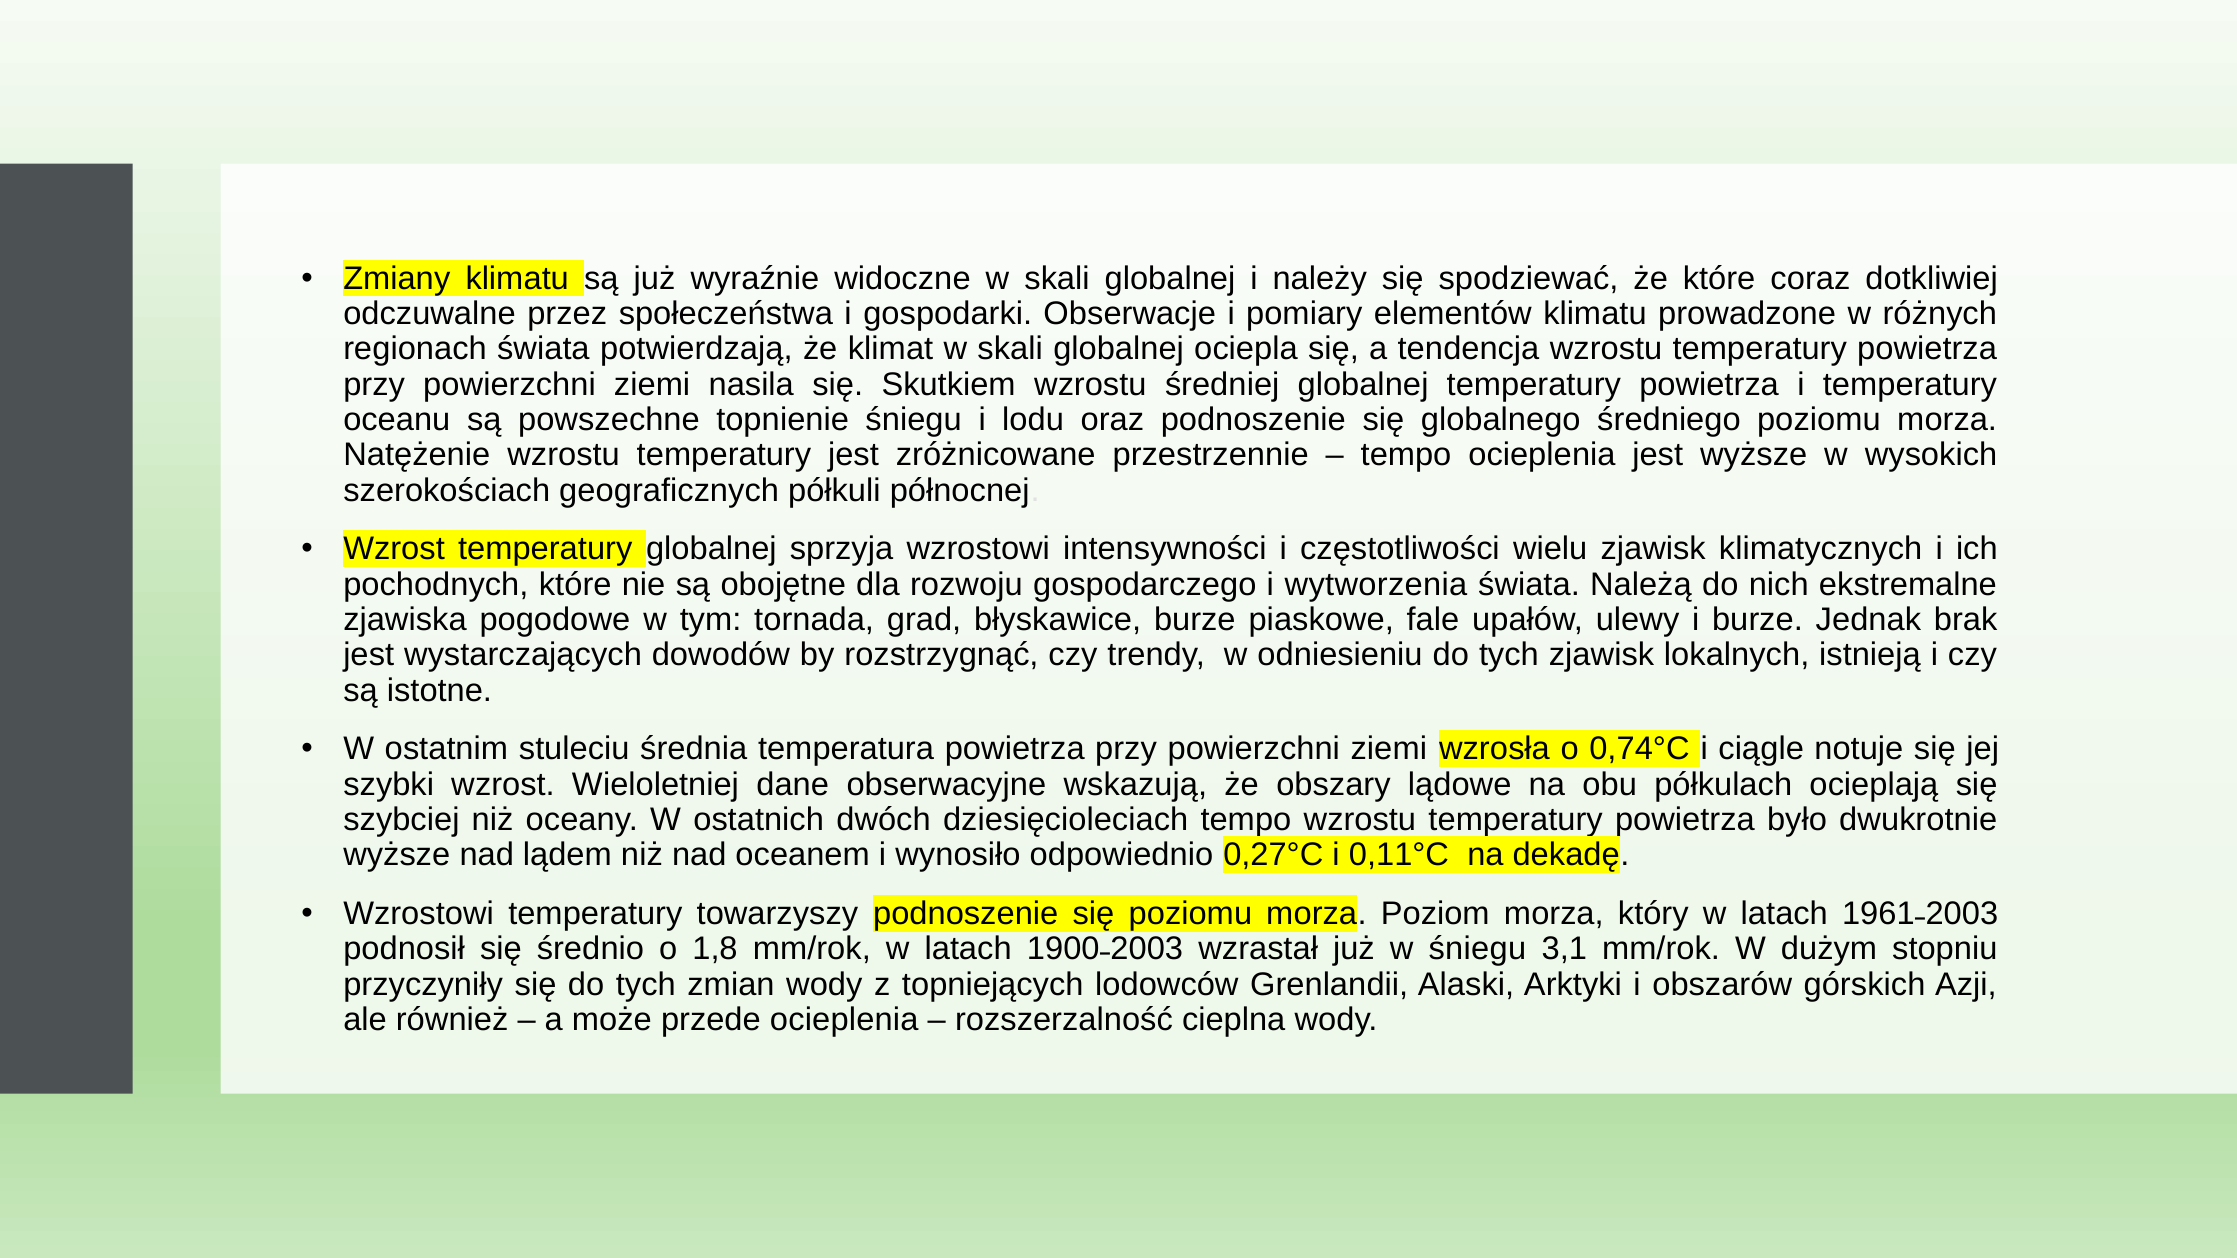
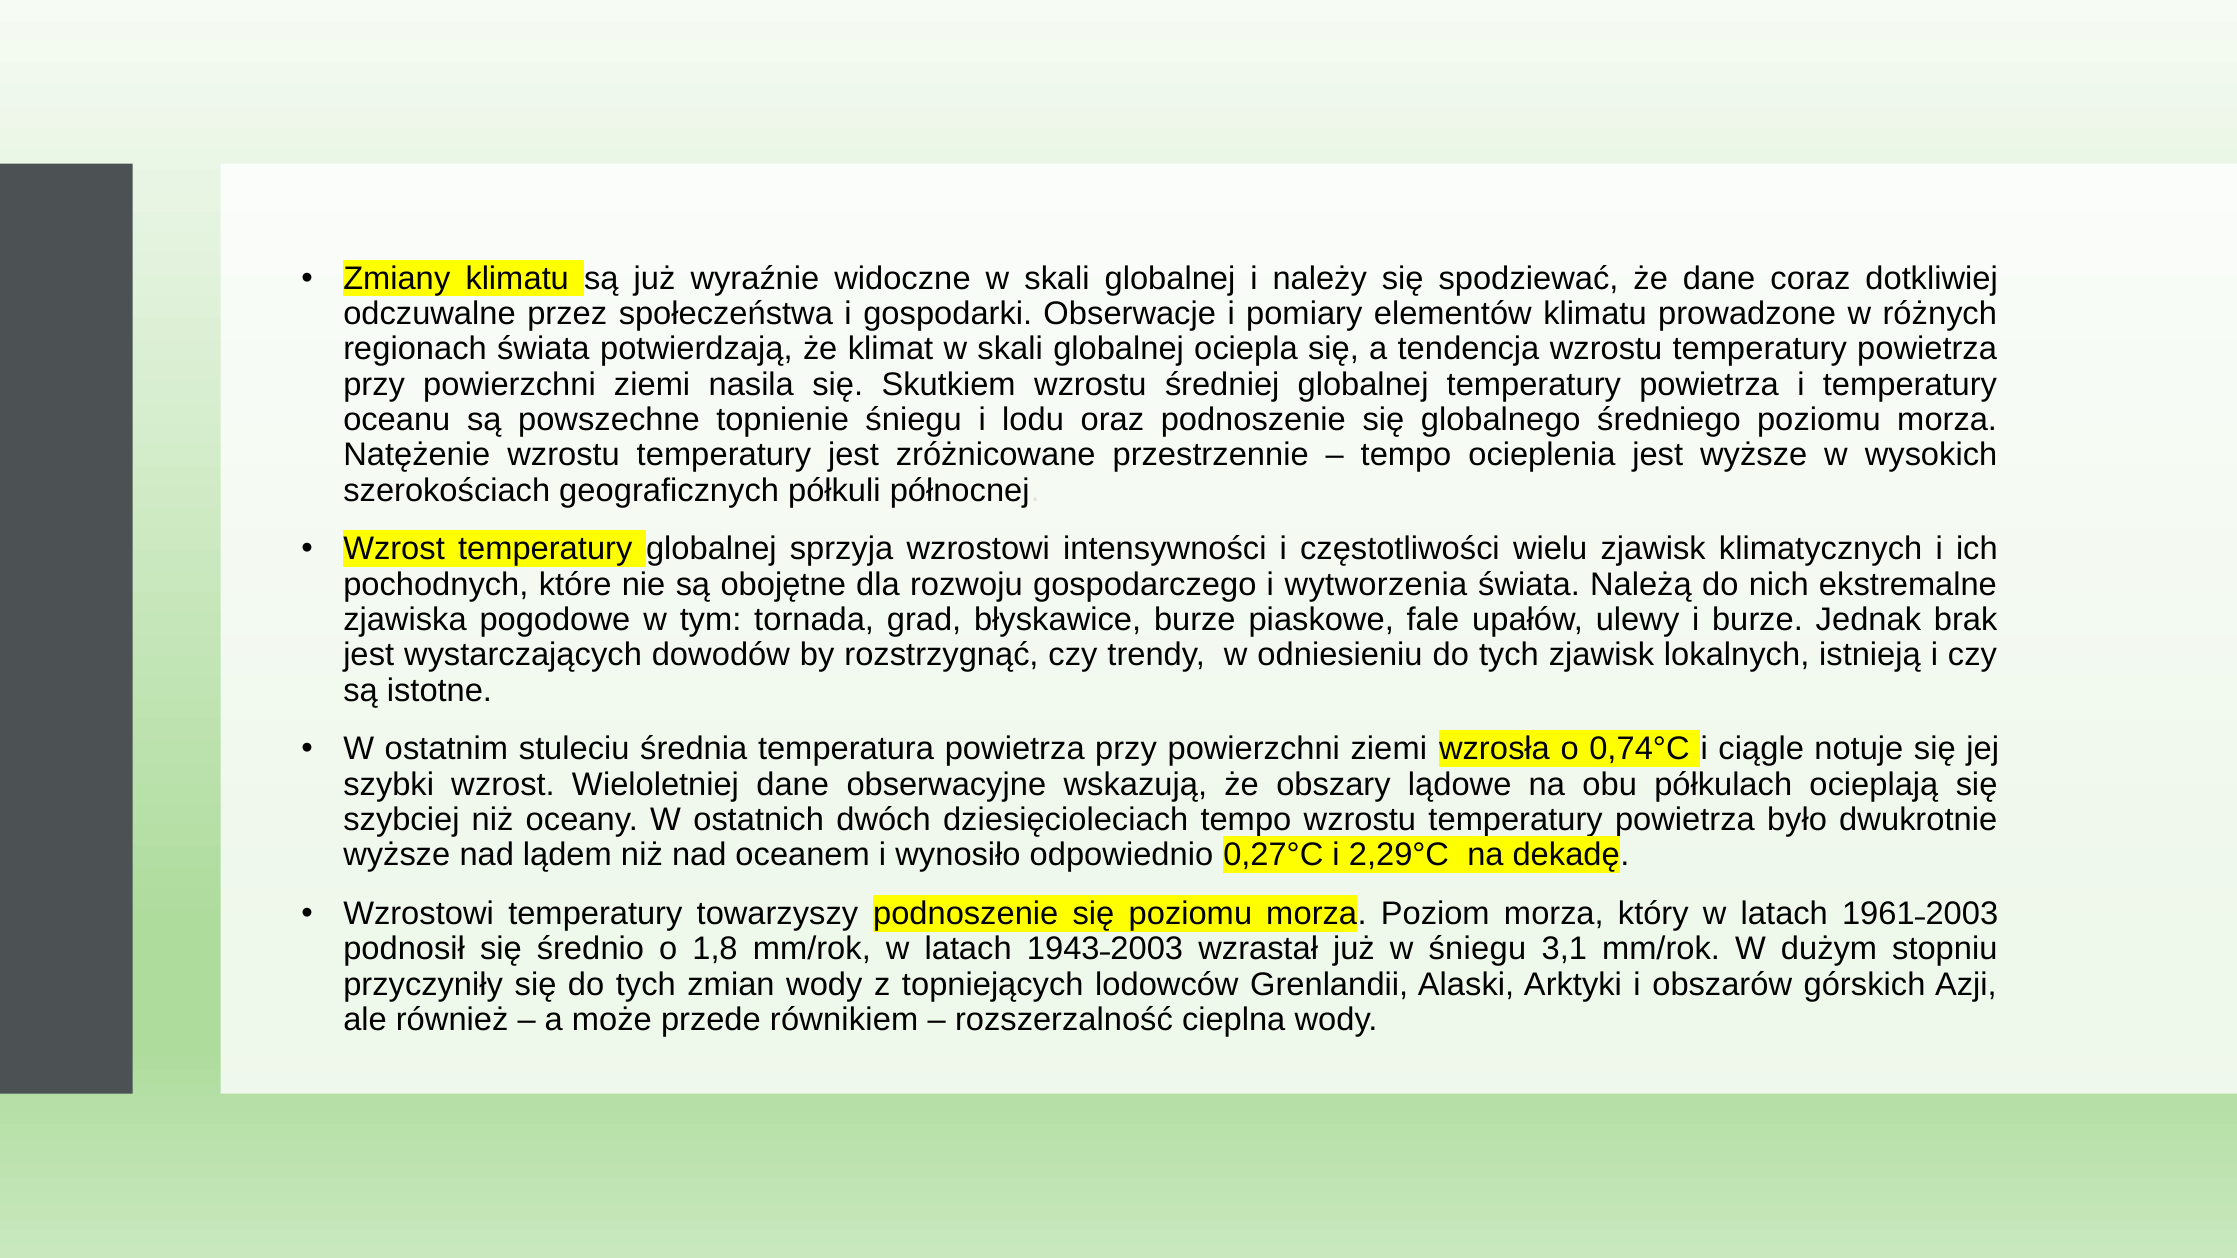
że które: które -> dane
0,11°C: 0,11°C -> 2,29°C
1900˗2003: 1900˗2003 -> 1943˗2003
przede ocieplenia: ocieplenia -> równikiem
